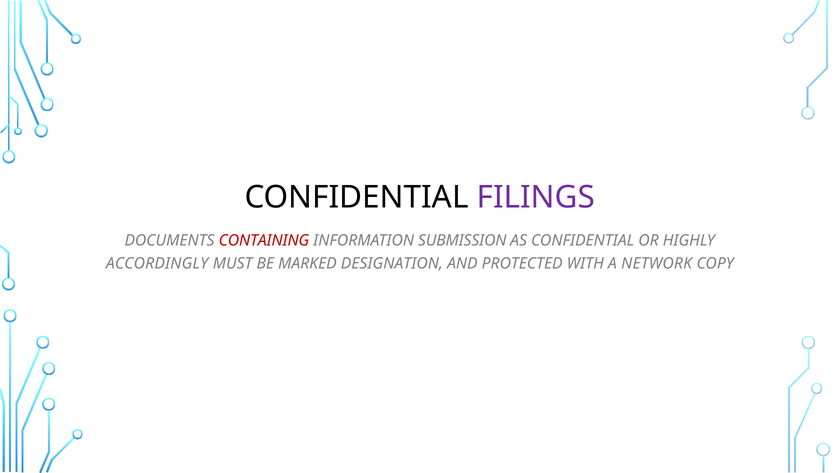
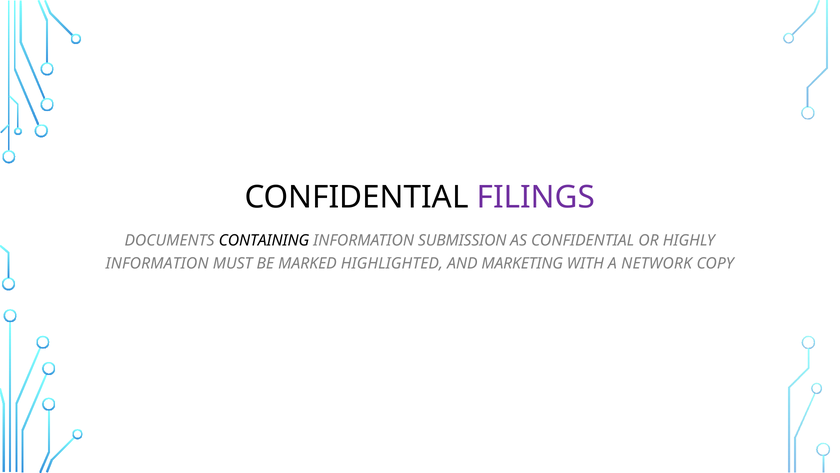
CONTAINING colour: red -> black
ACCORDINGLY at (157, 263): ACCORDINGLY -> INFORMATION
DESIGNATION: DESIGNATION -> HIGHLIGHTED
PROTECTED: PROTECTED -> MARKETING
